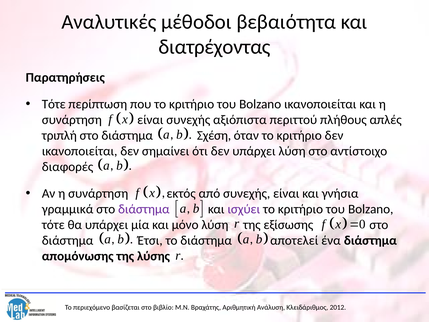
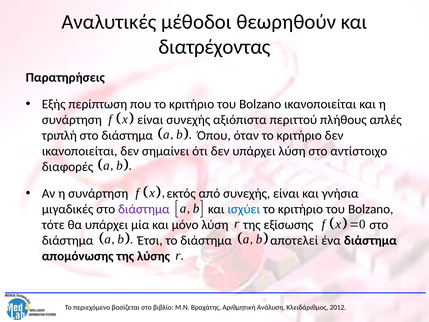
βεβαιότητα: βεβαιότητα -> θεωρηθούν
Τότε at (54, 104): Τότε -> Εξής
Σχέση: Σχέση -> Όπου
γραμμικά: γραμμικά -> μιγαδικές
ισχύει colour: purple -> blue
